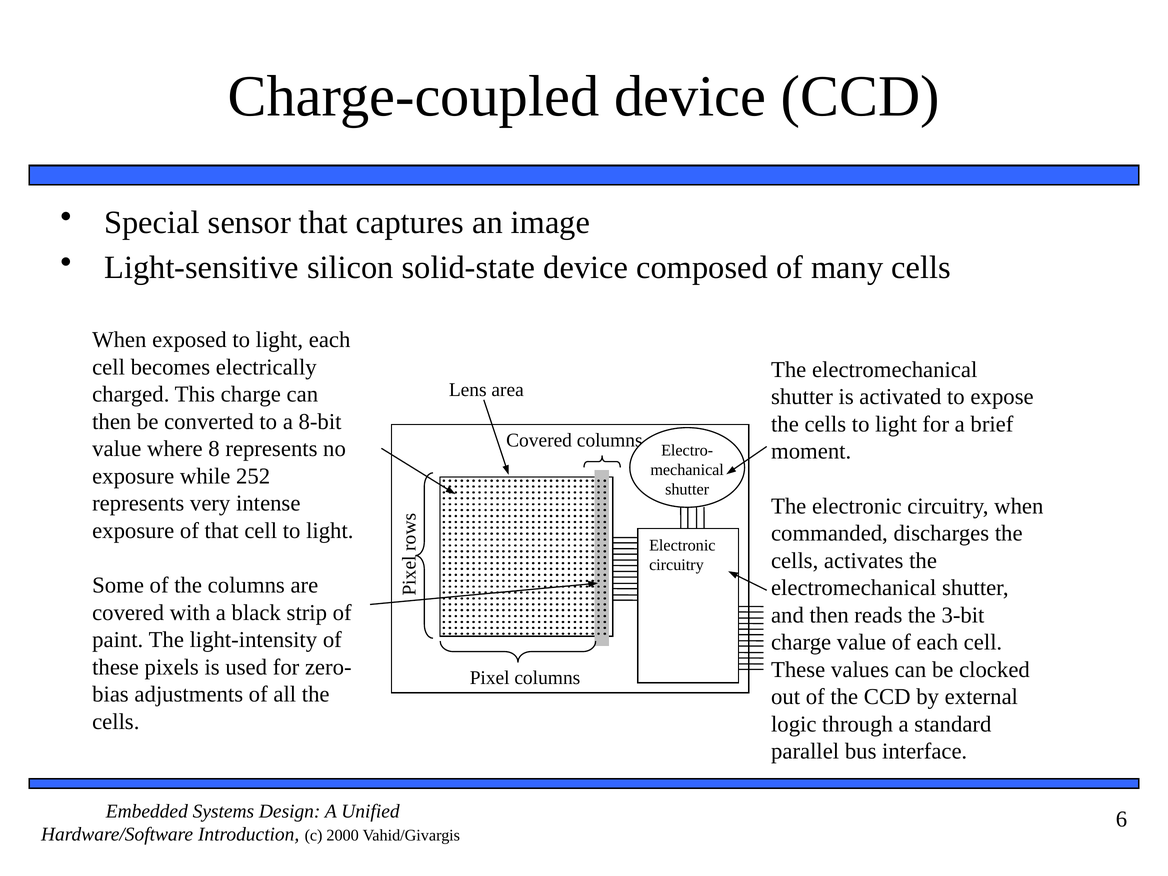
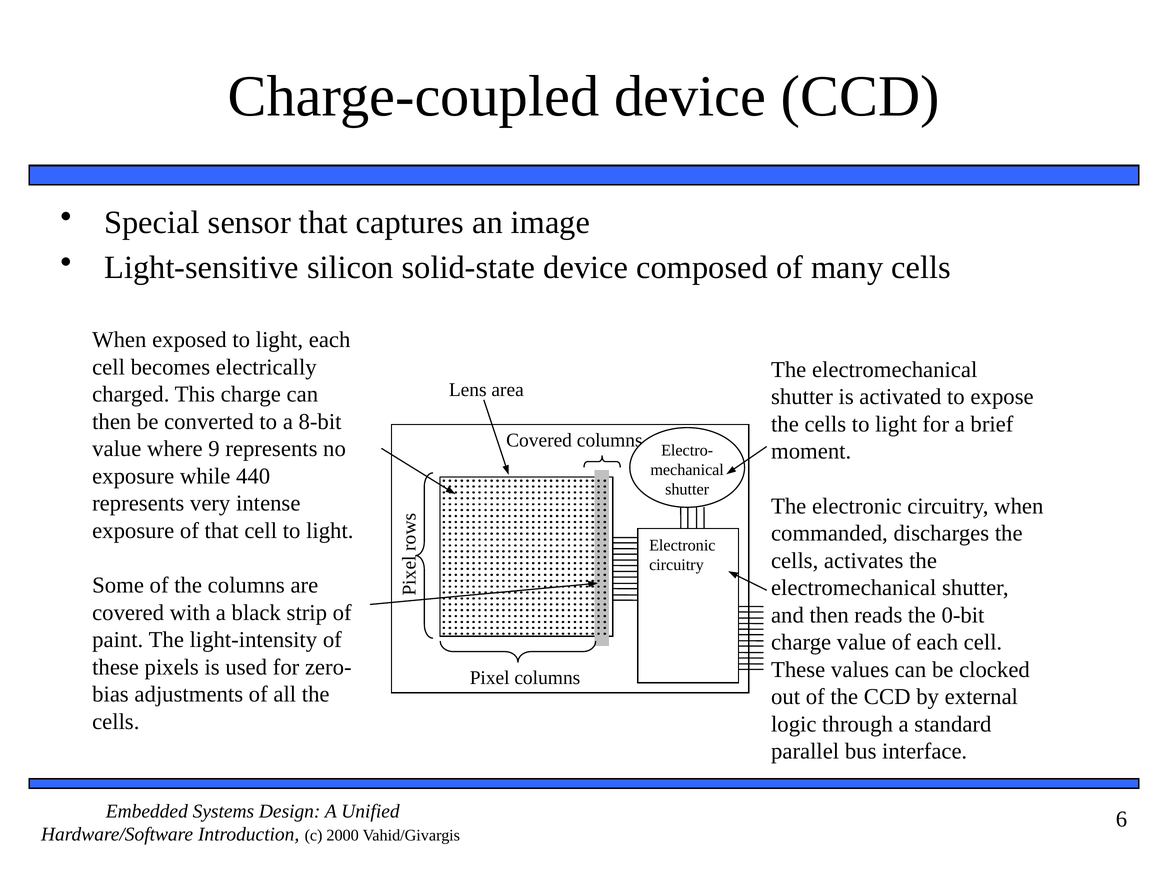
8: 8 -> 9
252: 252 -> 440
3-bit: 3-bit -> 0-bit
